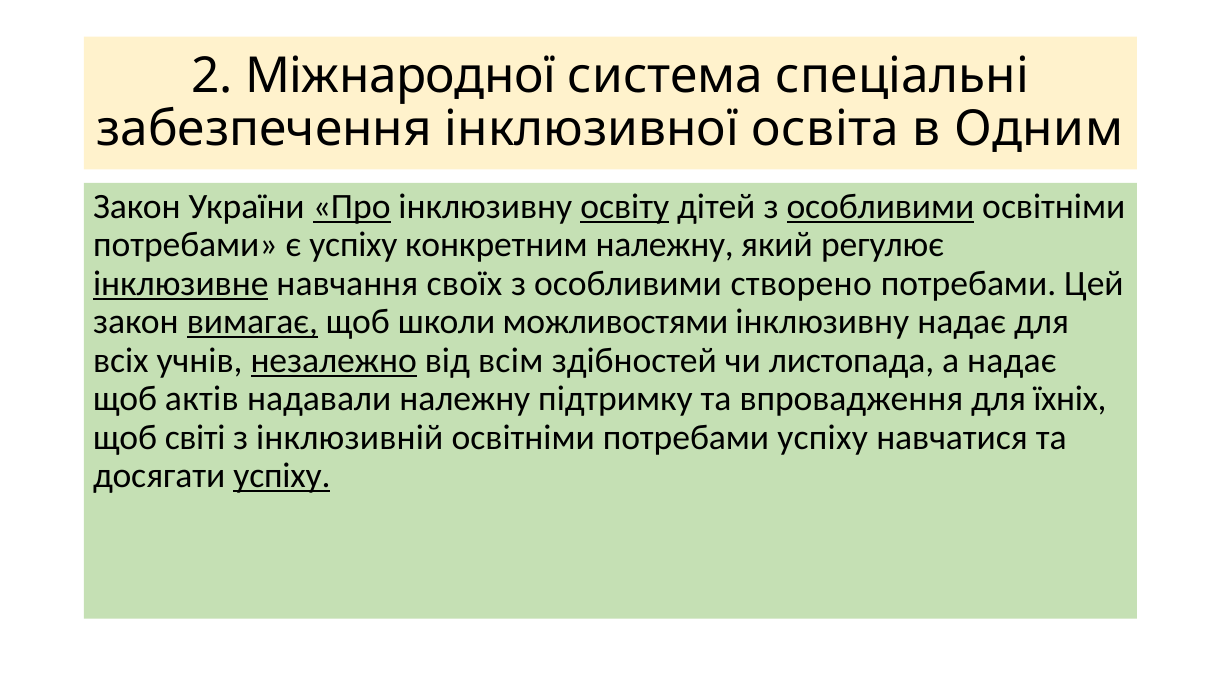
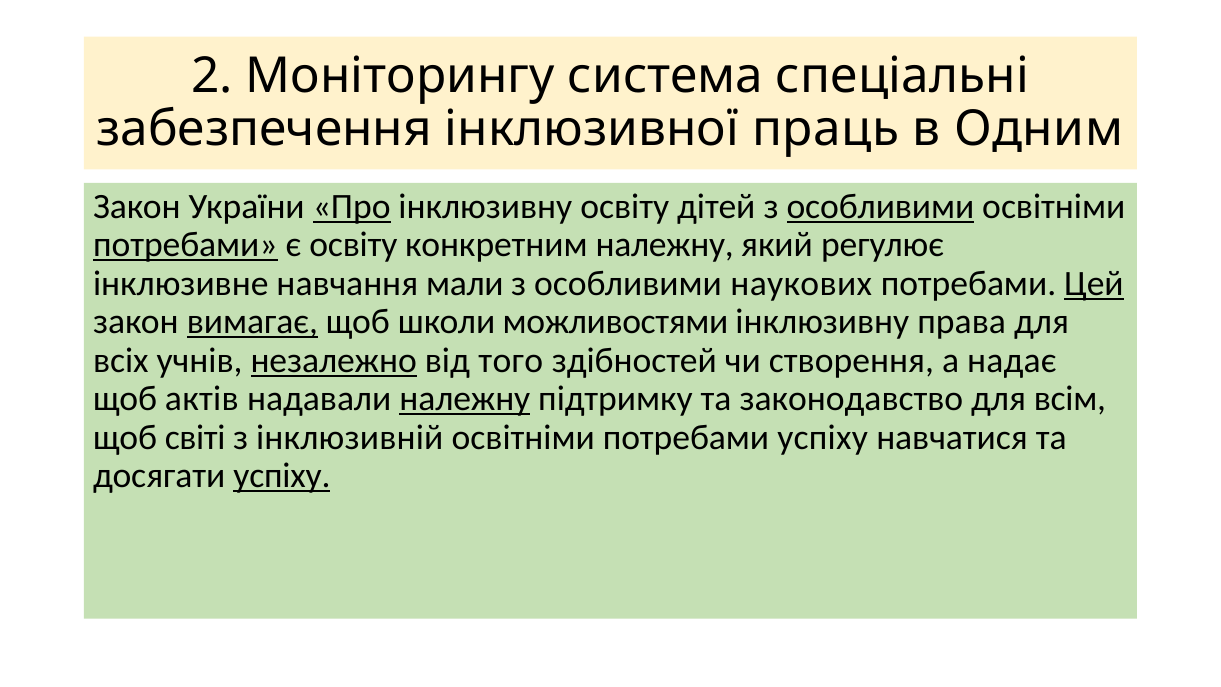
Міжнародної: Міжнародної -> Моніторингу
освіта: освіта -> праць
освіту at (625, 206) underline: present -> none
потребами at (185, 245) underline: none -> present
є успіху: успіху -> освіту
інклюзивне underline: present -> none
своїх: своїх -> мали
створено: створено -> наукових
Цей underline: none -> present
інклюзивну надає: надає -> права
всім: всім -> того
листопада: листопада -> створення
належну at (465, 399) underline: none -> present
впровадження: впровадження -> законодавство
їхніх: їхніх -> всім
